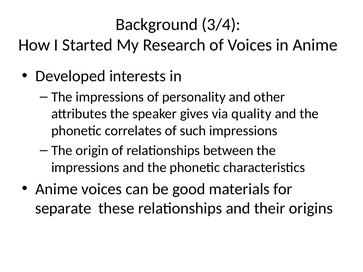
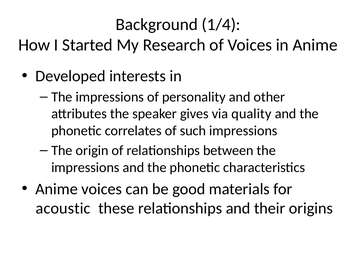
3/4: 3/4 -> 1/4
separate: separate -> acoustic
